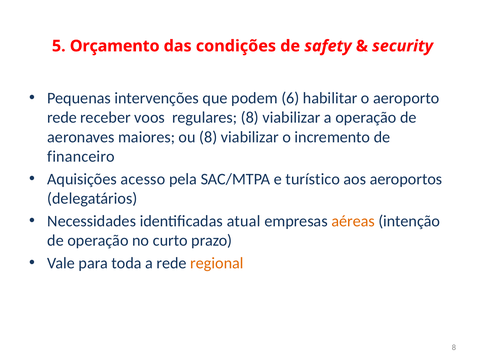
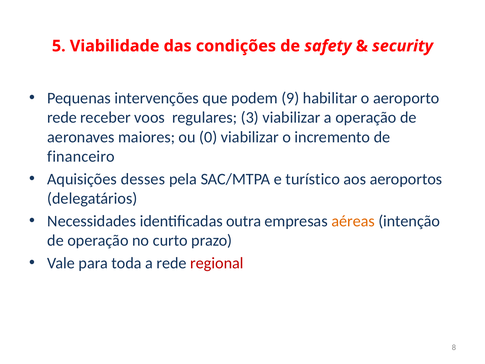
Orçamento: Orçamento -> Viabilidade
6: 6 -> 9
regulares 8: 8 -> 3
ou 8: 8 -> 0
acesso: acesso -> desses
atual: atual -> outra
regional colour: orange -> red
